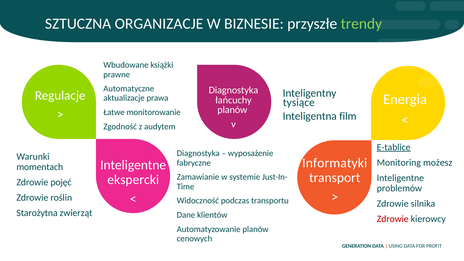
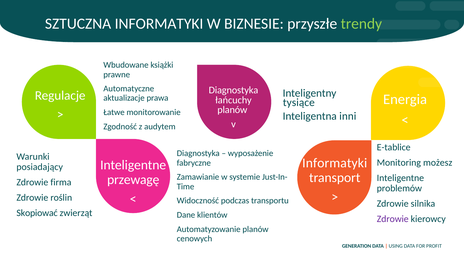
SZTUCZNA ORGANIZACJE: ORGANIZACJE -> INFORMATYKI
film: film -> inni
E-tablice underline: present -> none
momentach: momentach -> posiadający
ekspercki: ekspercki -> przewagę
pojęć: pojęć -> firma
Starożytna: Starożytna -> Skopiować
Zdrowie at (393, 219) colour: red -> purple
